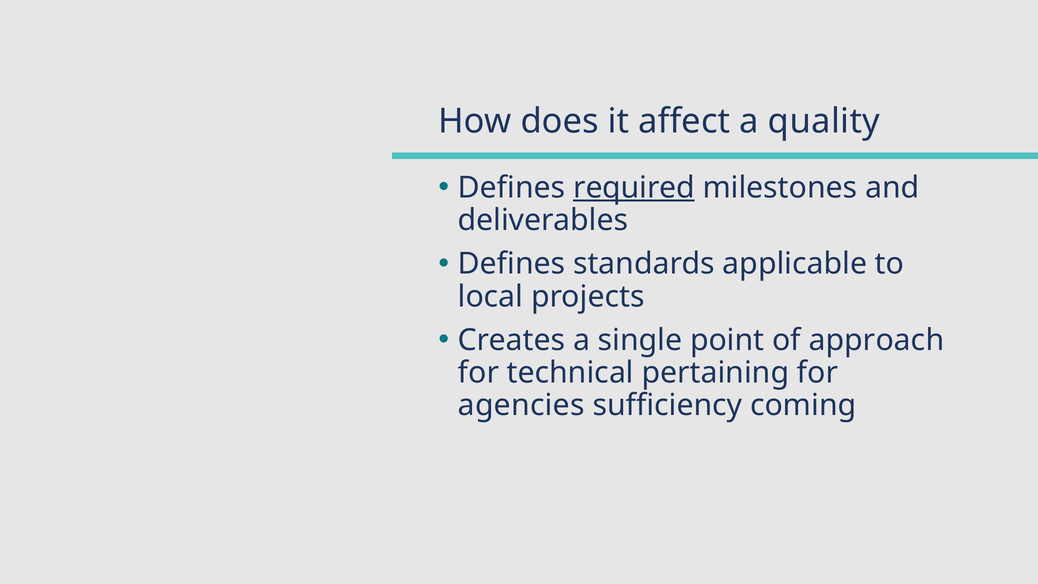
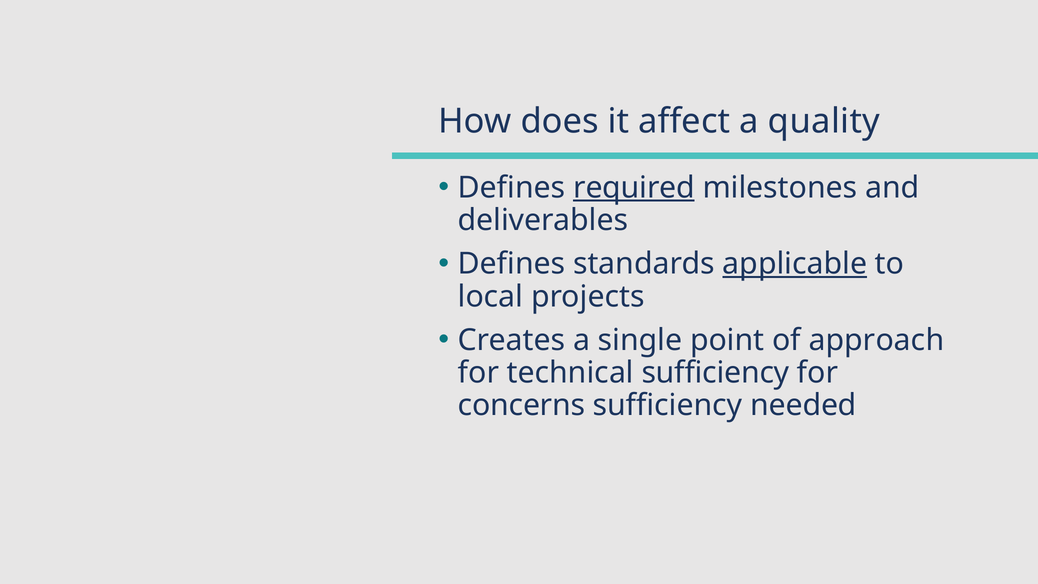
applicable underline: none -> present
technical pertaining: pertaining -> sufficiency
agencies: agencies -> concerns
coming: coming -> needed
